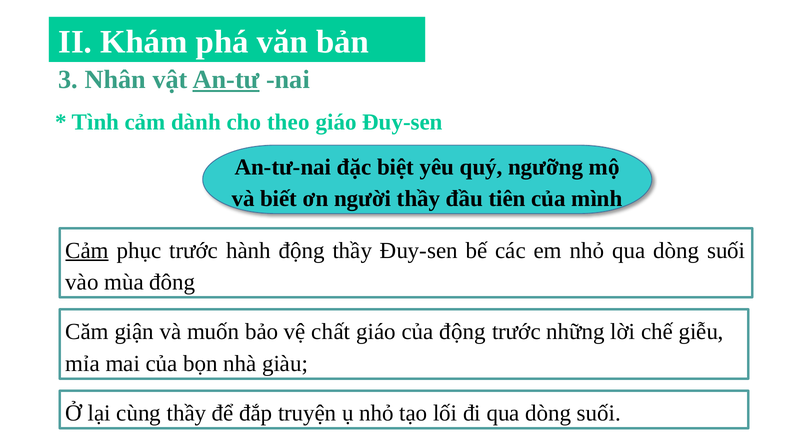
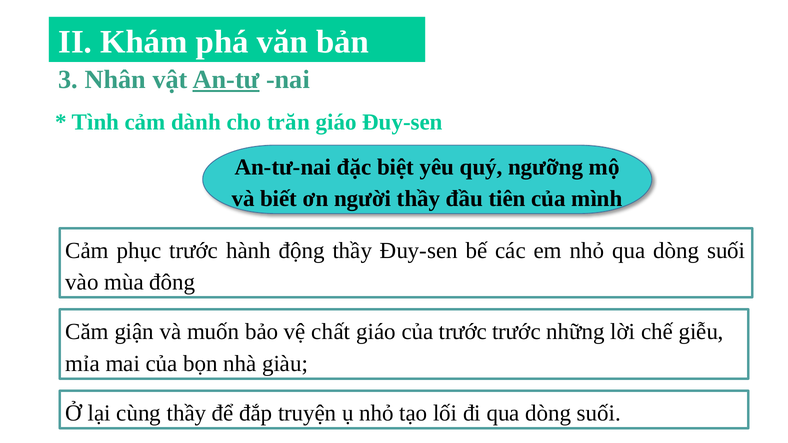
theo: theo -> trăn
Cảm at (87, 251) underline: present -> none
của động: động -> trước
